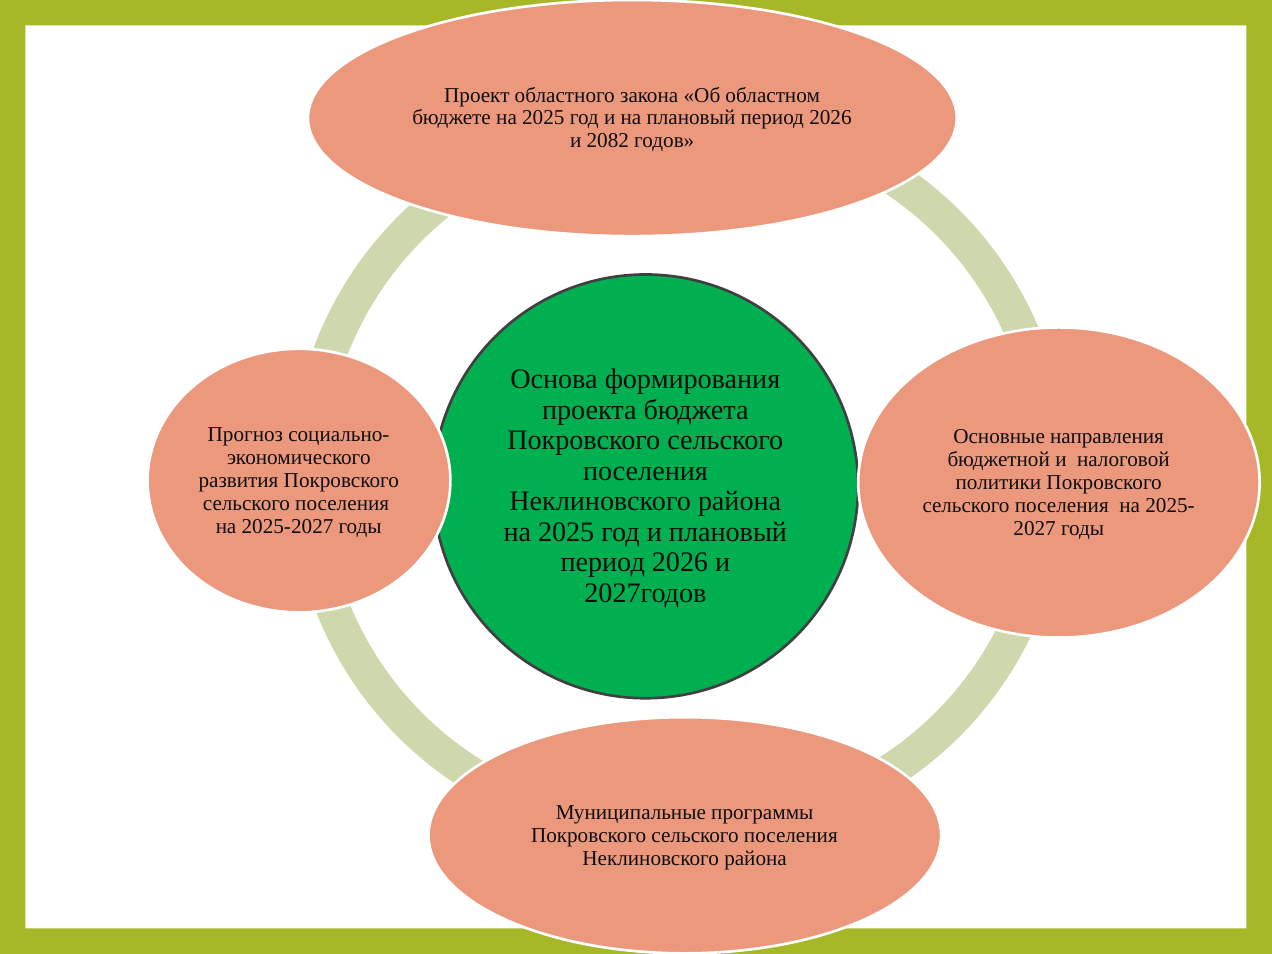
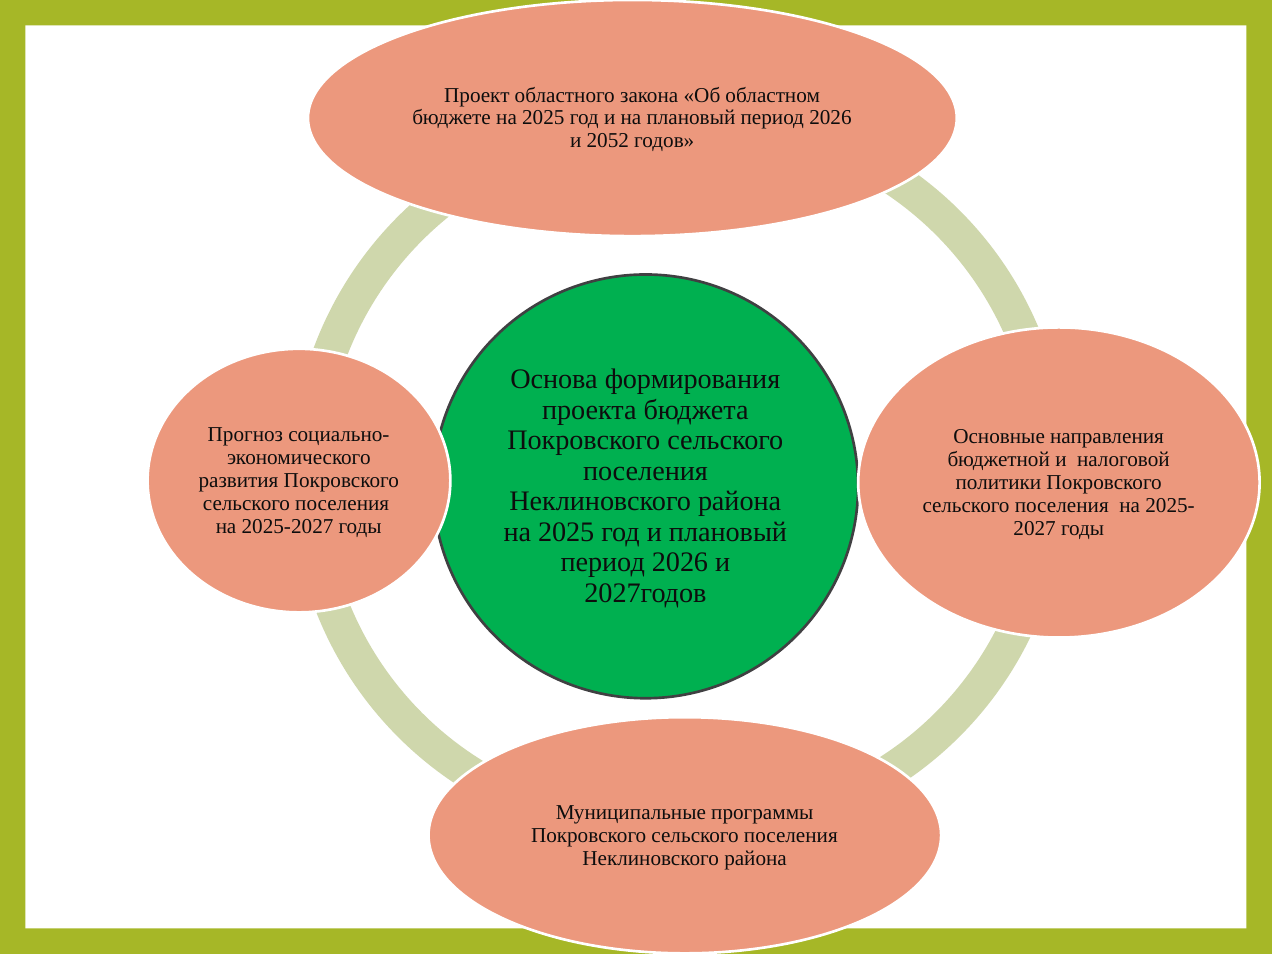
2082: 2082 -> 2052
